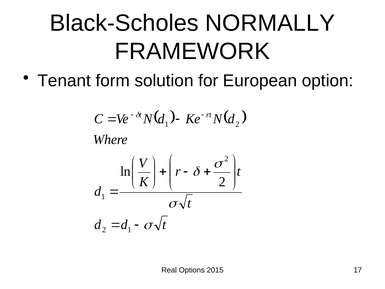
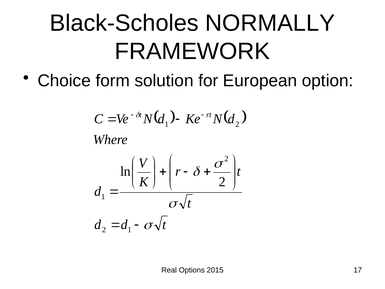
Tenant: Tenant -> Choice
